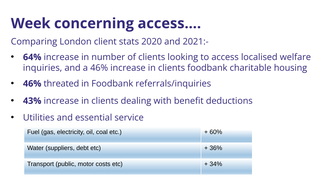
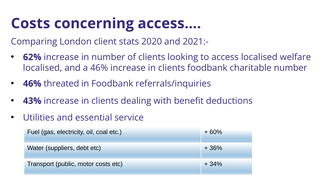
Week at (31, 24): Week -> Costs
64%: 64% -> 62%
inquiries at (43, 68): inquiries -> localised
charitable housing: housing -> number
